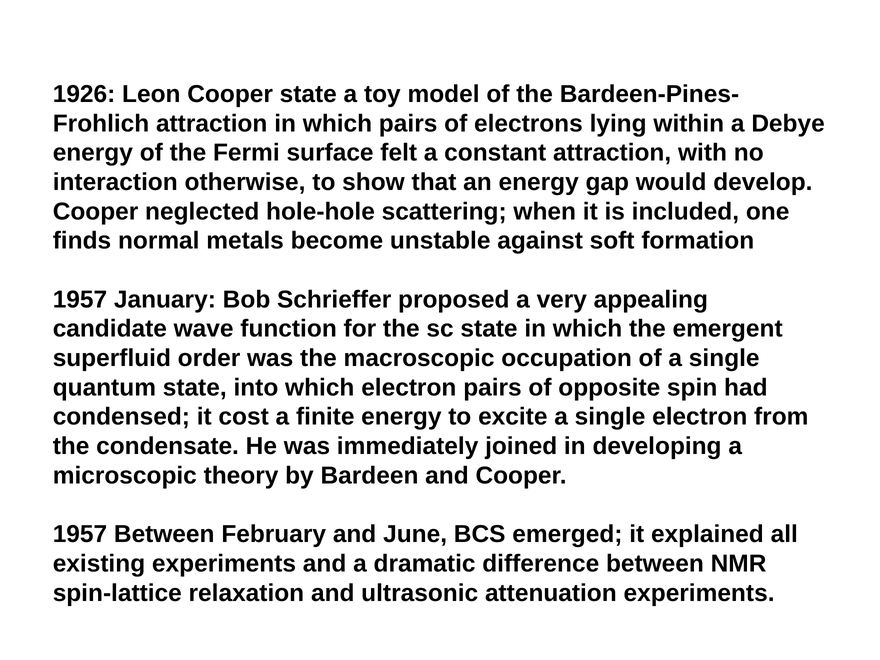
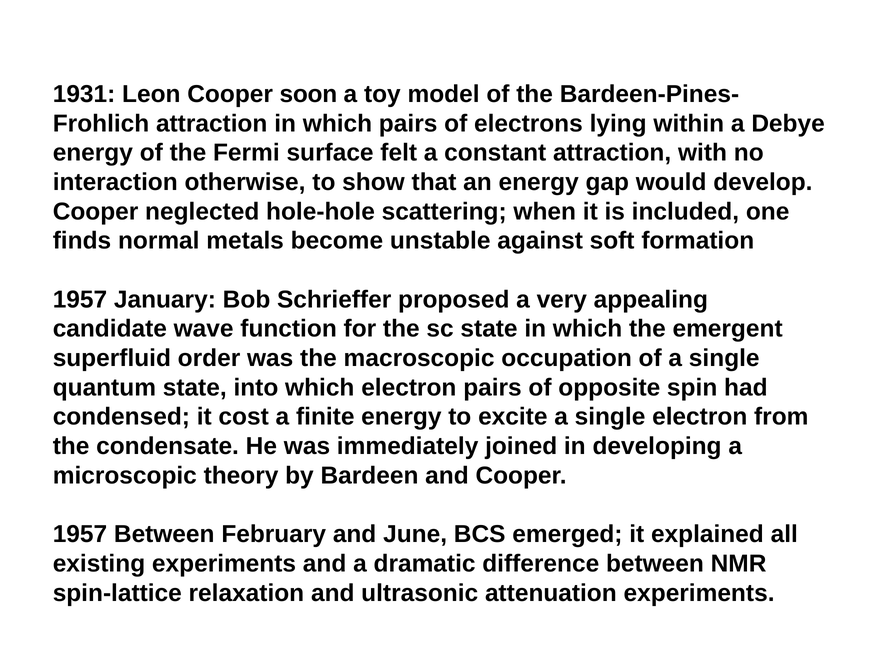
1926: 1926 -> 1931
Cooper state: state -> soon
